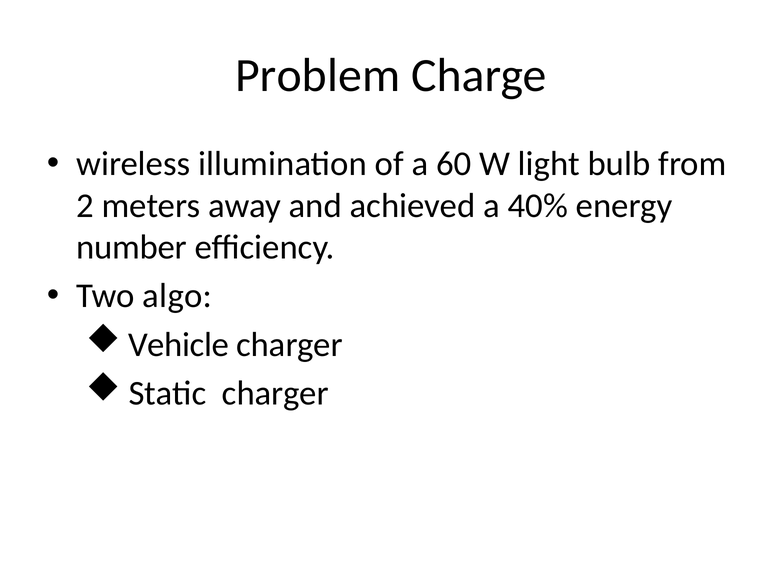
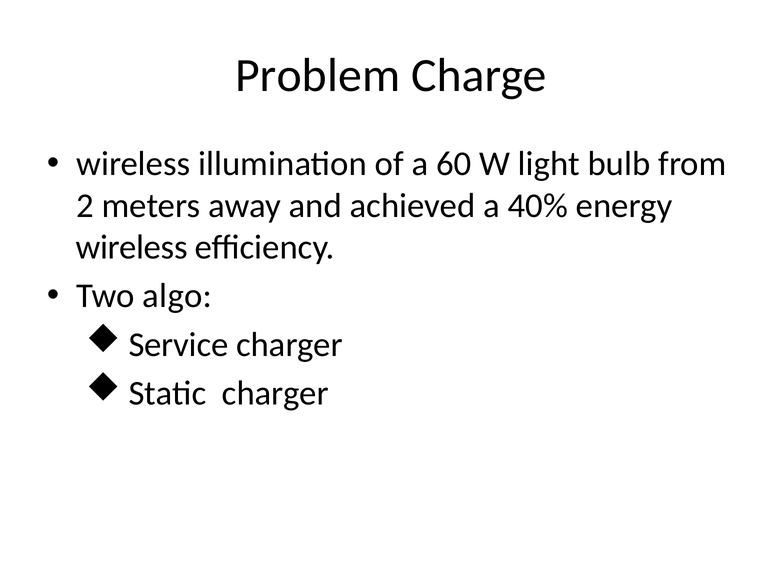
number at (132, 248): number -> wireless
Vehicle: Vehicle -> Service
